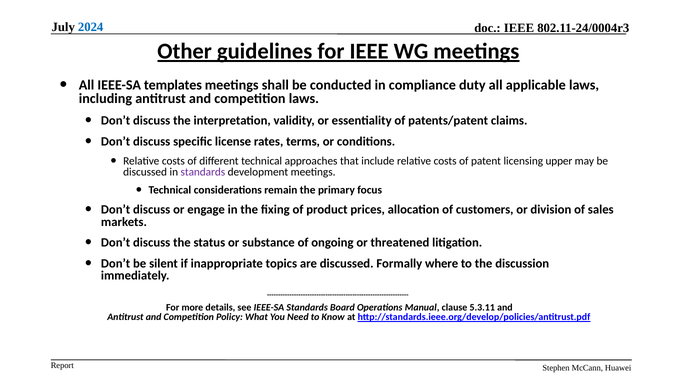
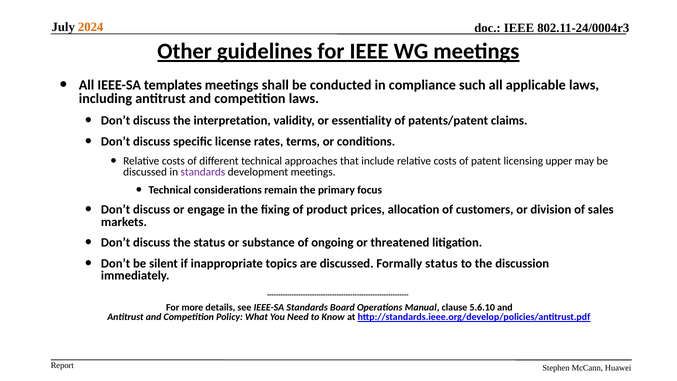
2024 colour: blue -> orange
duty: duty -> such
Formally where: where -> status
5.3.11: 5.3.11 -> 5.6.10
